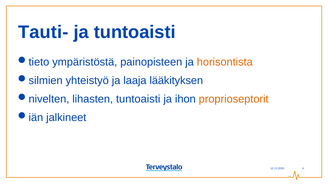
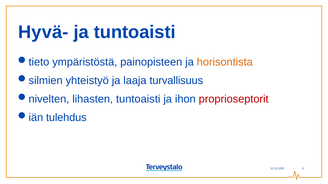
Tauti-: Tauti- -> Hyvä-
lääkityksen: lääkityksen -> turvallisuus
proprioseptorit colour: orange -> red
jalkineet: jalkineet -> tulehdus
